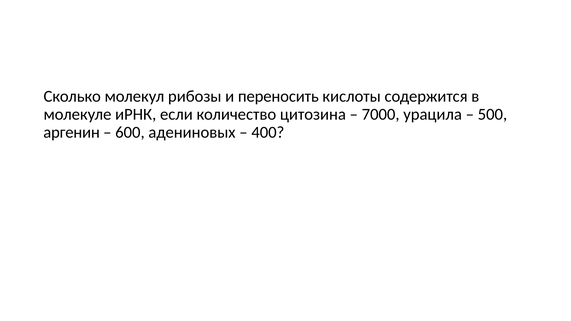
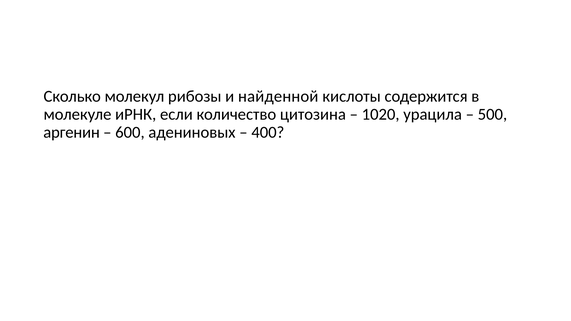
переносить: переносить -> найденной
7000: 7000 -> 1020
